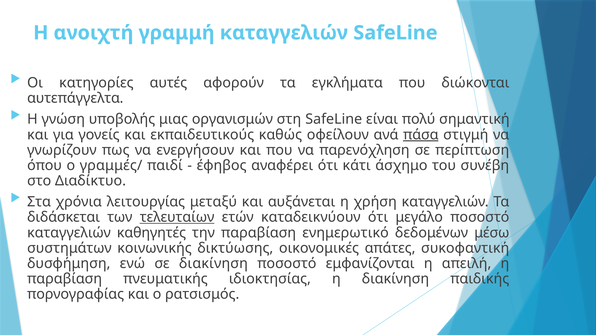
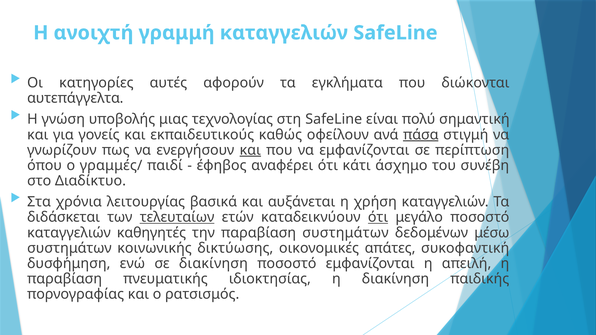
οργανισμών: οργανισμών -> τεχνολογίας
και at (250, 150) underline: none -> present
να παρενόχληση: παρενόχληση -> εμφανίζονται
μεταξύ: μεταξύ -> βασικά
ότι at (378, 217) underline: none -> present
παραβίαση ενημερωτικό: ενημερωτικό -> συστημάτων
